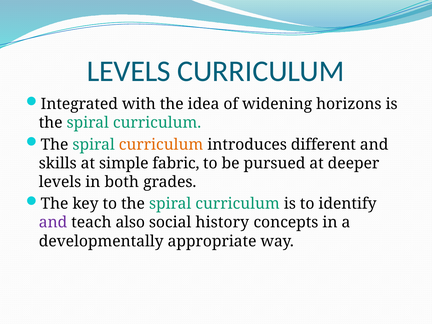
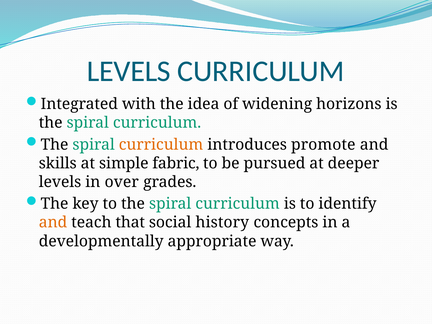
different: different -> promote
both: both -> over
and at (53, 222) colour: purple -> orange
also: also -> that
